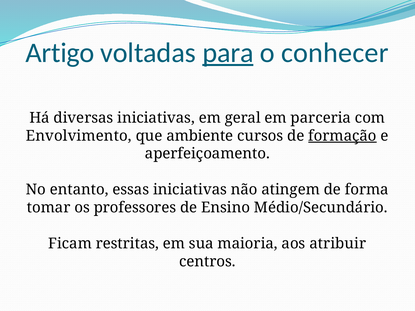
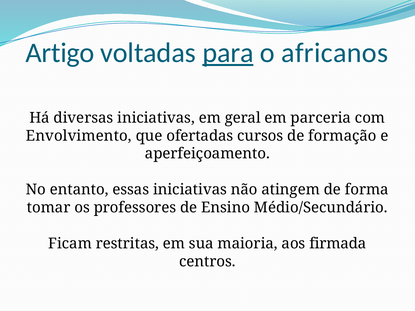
conhecer: conhecer -> africanos
ambiente: ambiente -> ofertadas
formação underline: present -> none
atribuir: atribuir -> firmada
